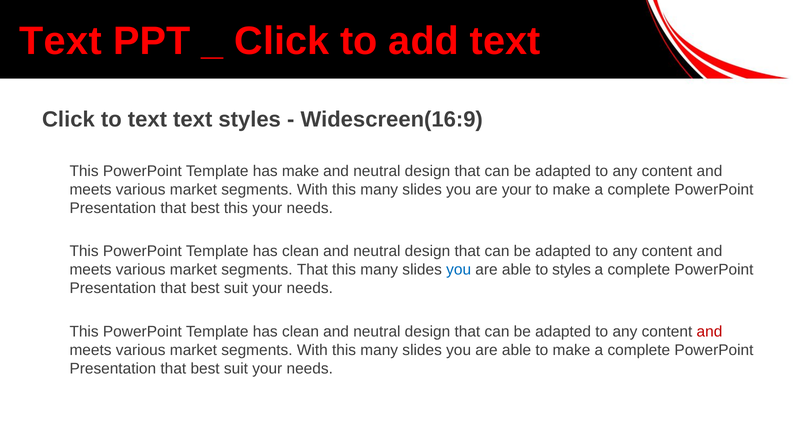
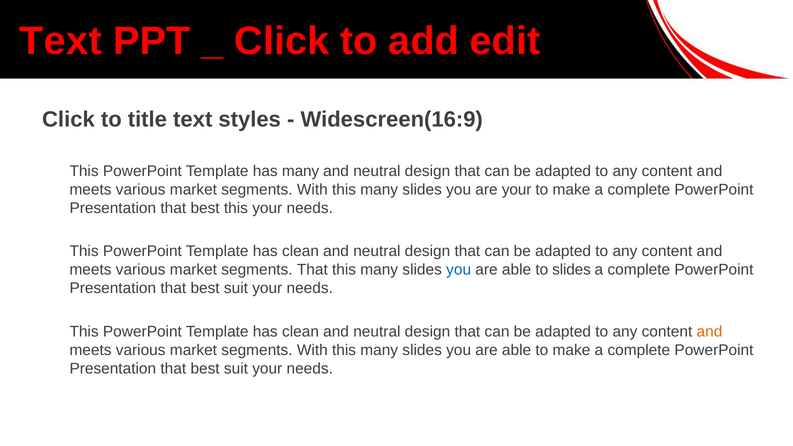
add text: text -> edit
to text: text -> title
has make: make -> many
to styles: styles -> slides
and at (709, 332) colour: red -> orange
